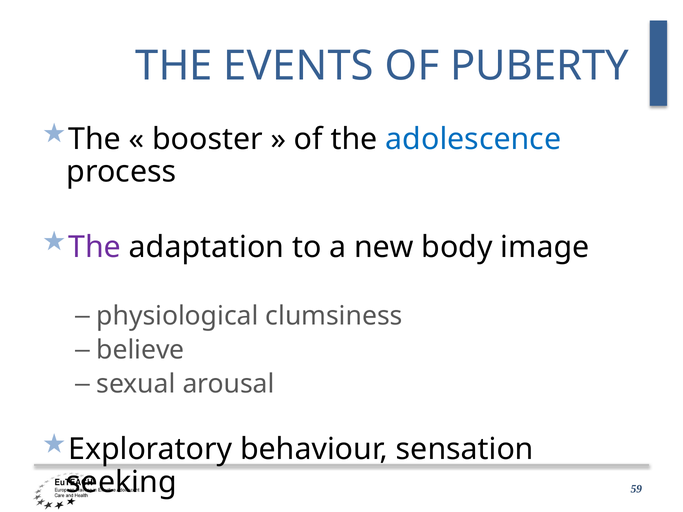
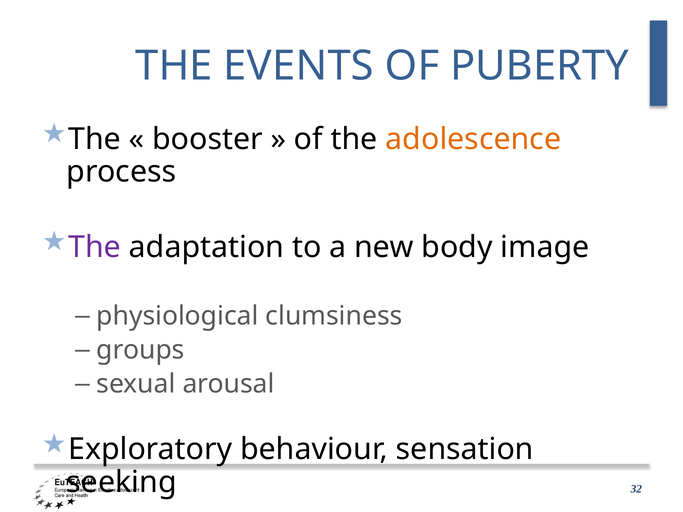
adolescence colour: blue -> orange
believe: believe -> groups
59: 59 -> 32
